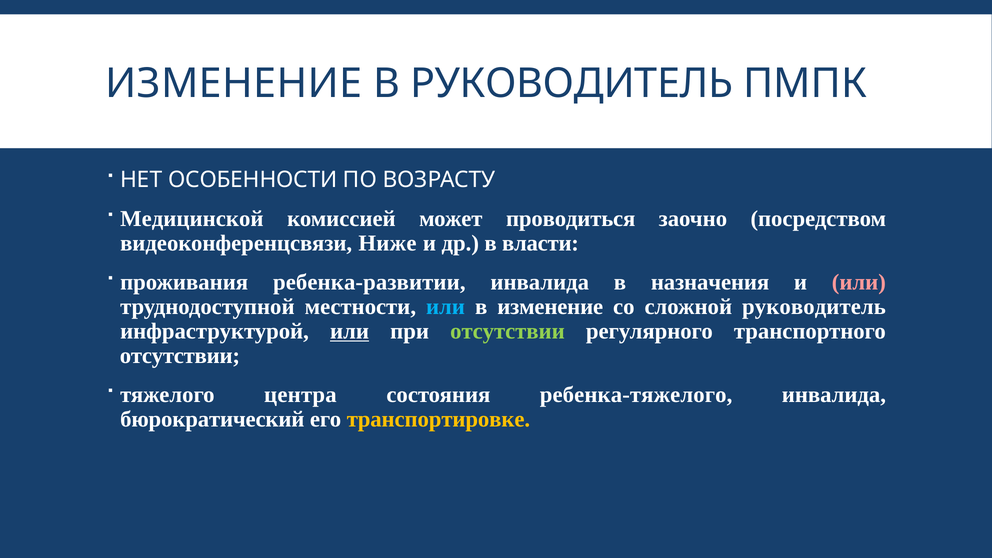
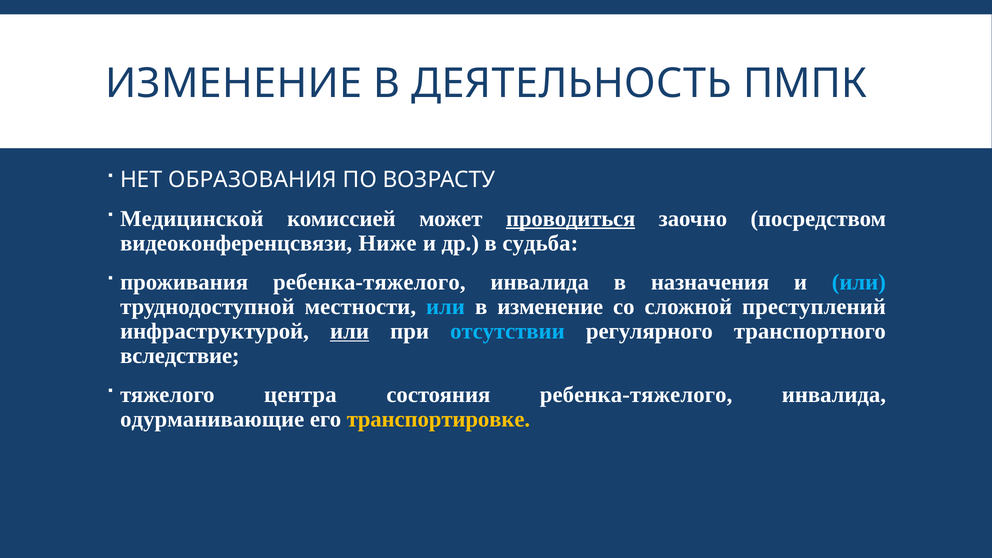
В РУКОВОДИТЕЛЬ: РУКОВОДИТЕЛЬ -> ДЕЯТЕЛЬНОСТЬ
ОСОБЕННОСТИ: ОСОБЕННОСТИ -> ОБРАЗОВАНИЯ
проводиться underline: none -> present
власти: власти -> судьба
проживания ребенка-развитии: ребенка-развитии -> ребенка-тяжелого
или at (859, 282) colour: pink -> light blue
сложной руководитель: руководитель -> преступлений
отсутствии at (507, 331) colour: light green -> light blue
отсутствии at (180, 356): отсутствии -> вследствие
бюрократический: бюрократический -> одурманивающие
